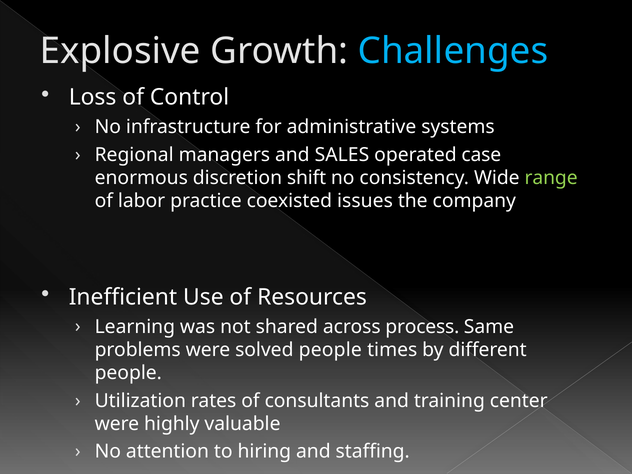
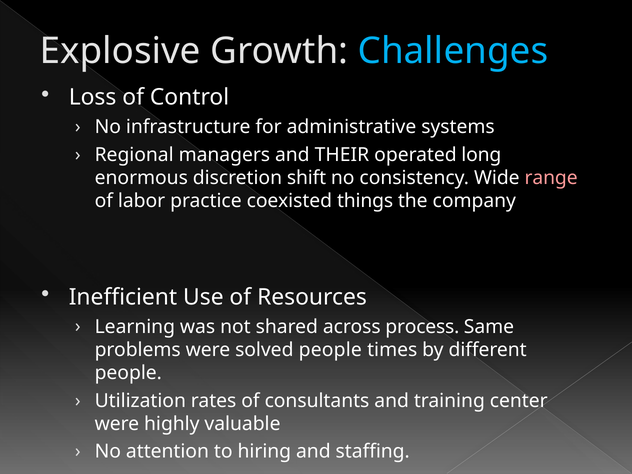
SALES: SALES -> THEIR
case: case -> long
range colour: light green -> pink
issues: issues -> things
